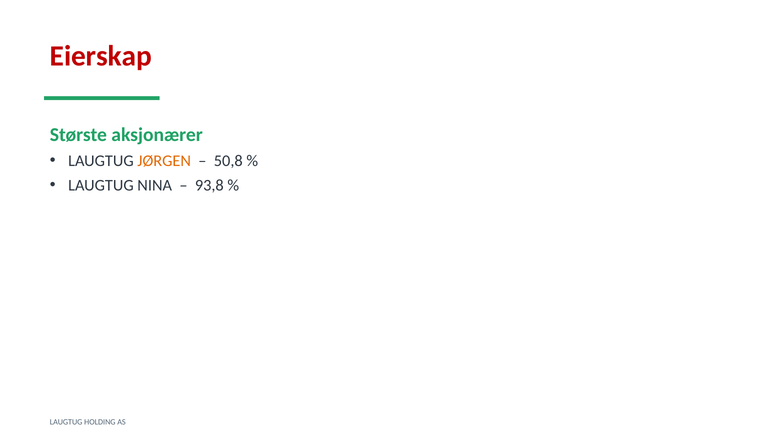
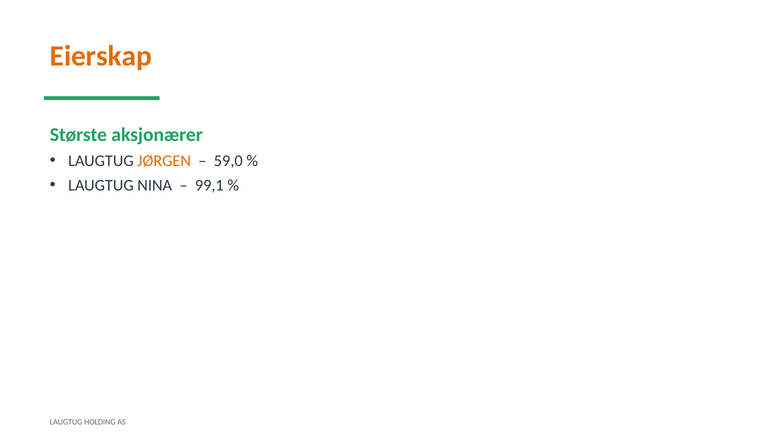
Eierskap colour: red -> orange
50,8: 50,8 -> 59,0
93,8: 93,8 -> 99,1
